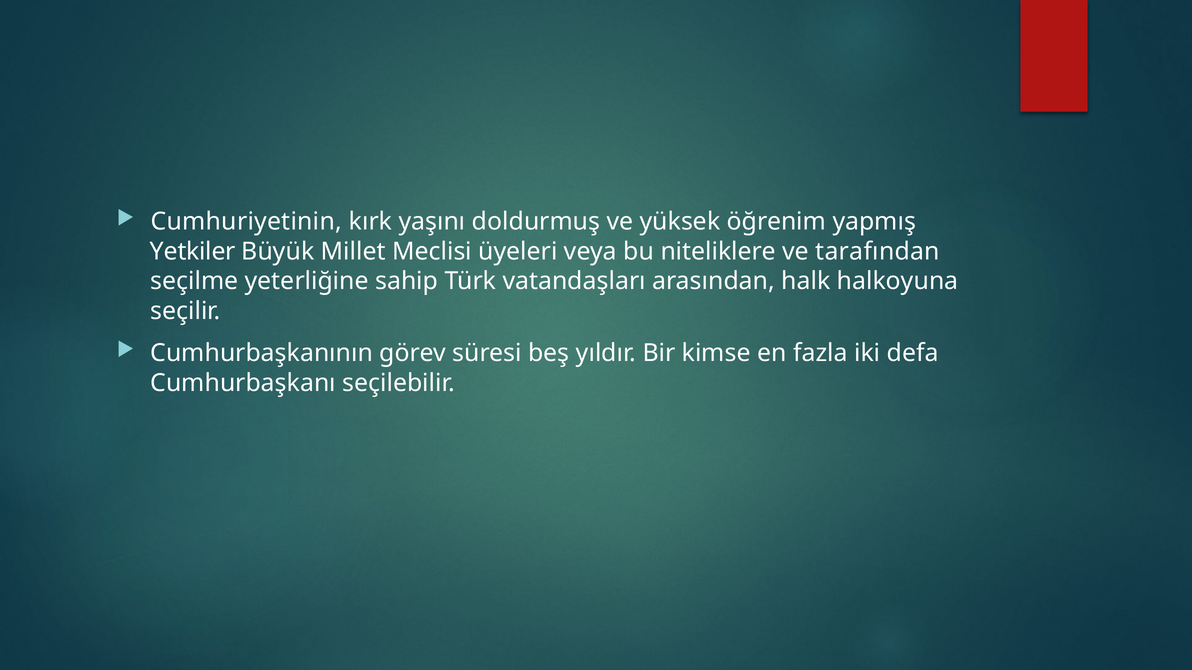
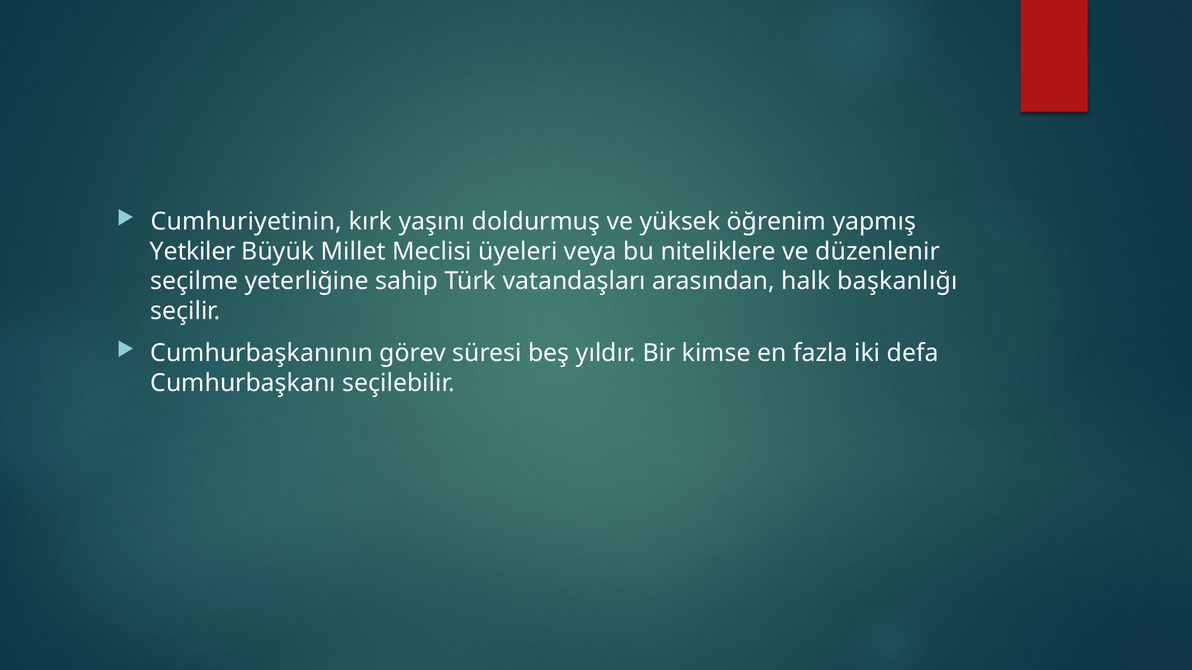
tarafından: tarafından -> düzenlenir
halkoyuna: halkoyuna -> başkanlığı
